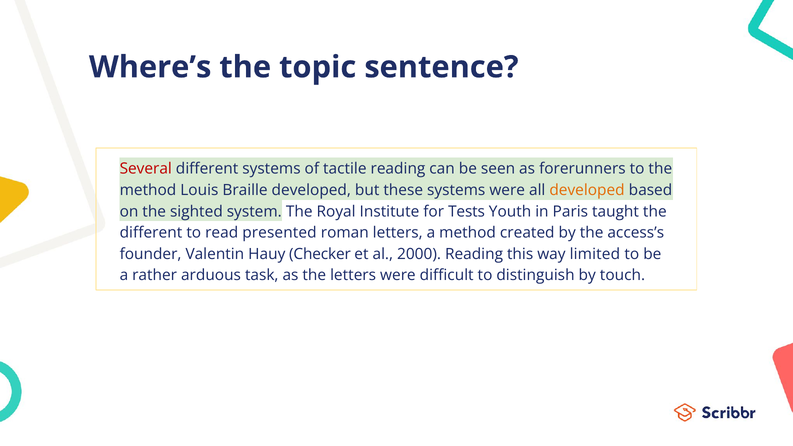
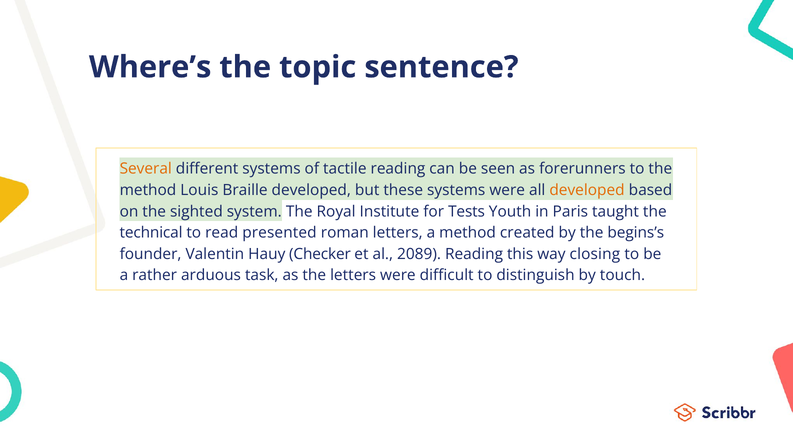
Several colour: red -> orange
different at (151, 233): different -> technical
access’s: access’s -> begins’s
2000: 2000 -> 2089
limited: limited -> closing
